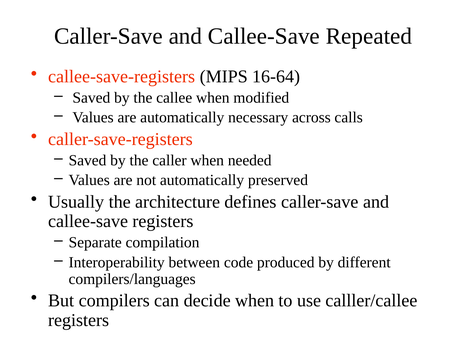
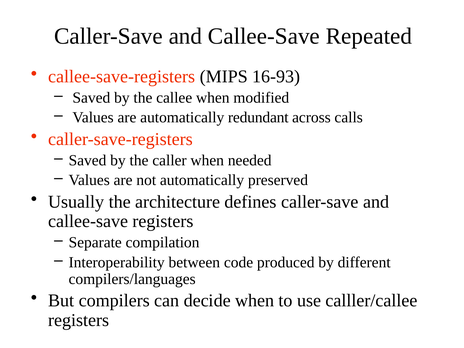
16-64: 16-64 -> 16-93
necessary: necessary -> redundant
